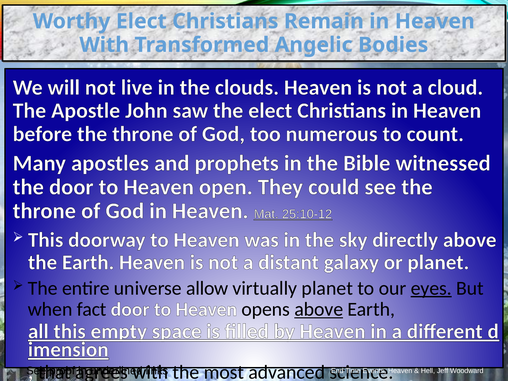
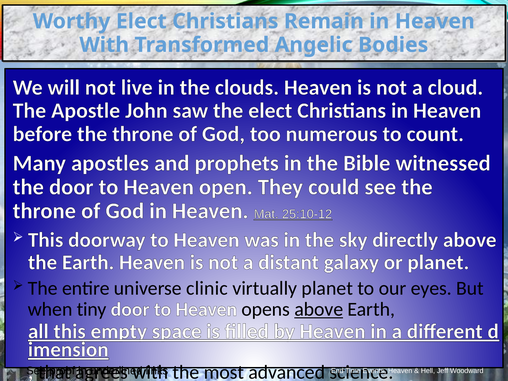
allow: allow -> clinic
eyes underline: present -> none
fact: fact -> tiny
